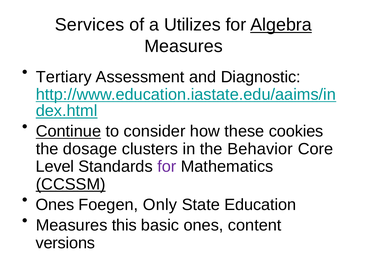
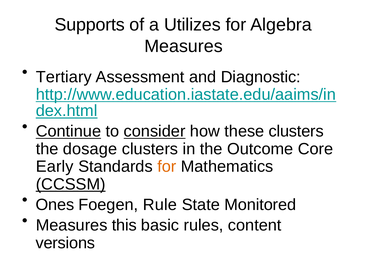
Services: Services -> Supports
Algebra underline: present -> none
consider underline: none -> present
these cookies: cookies -> clusters
Behavior: Behavior -> Outcome
Level: Level -> Early
for at (167, 167) colour: purple -> orange
Only: Only -> Rule
Education: Education -> Monitored
basic ones: ones -> rules
